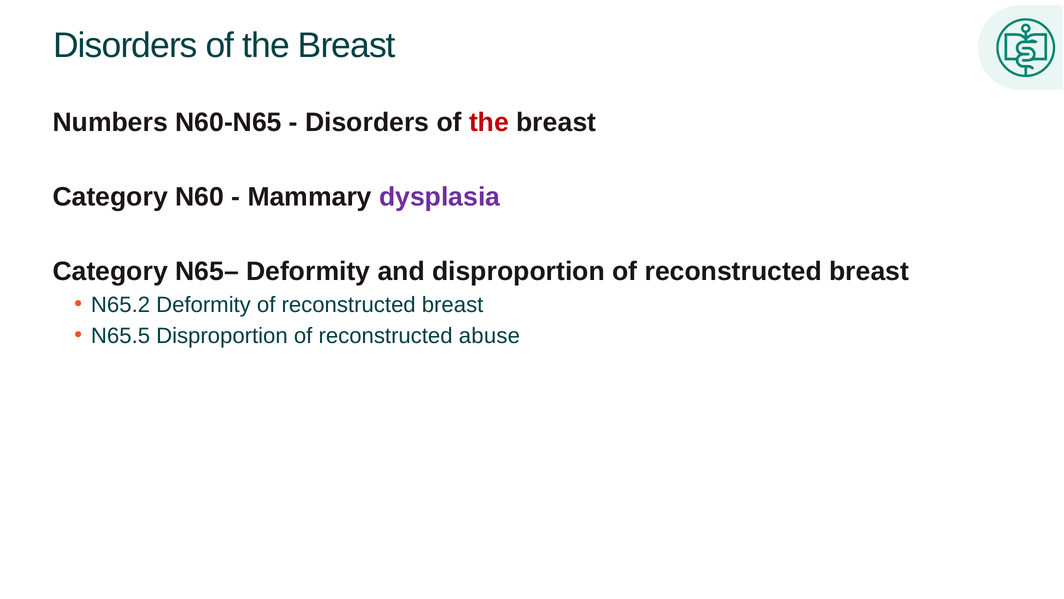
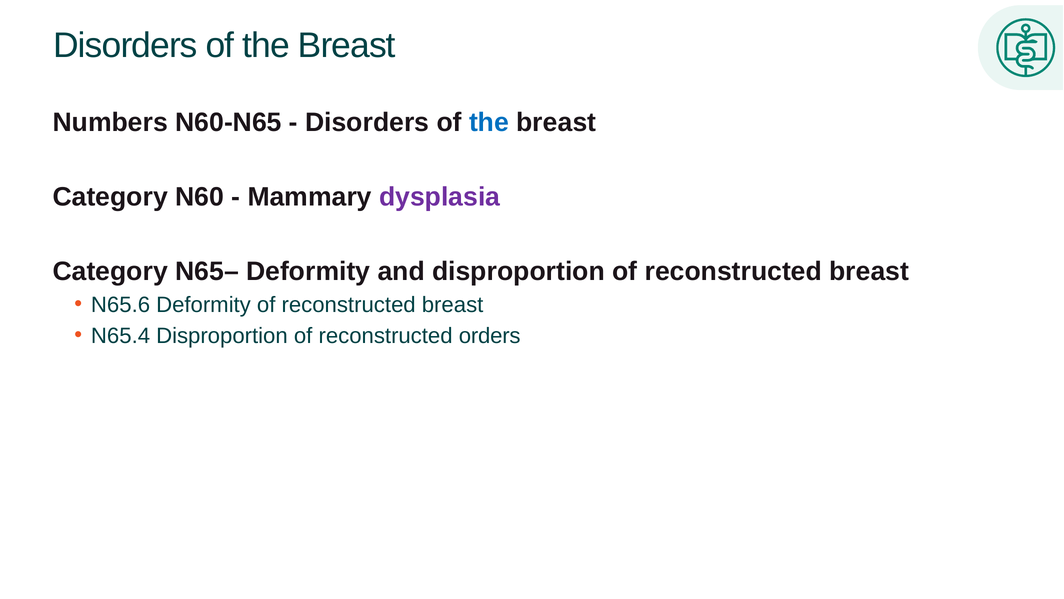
the at (489, 122) colour: red -> blue
N65.2: N65.2 -> N65.6
N65.5: N65.5 -> N65.4
abuse: abuse -> orders
